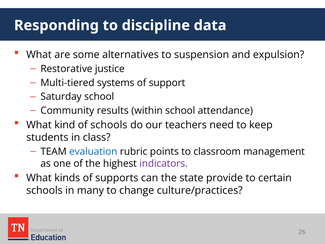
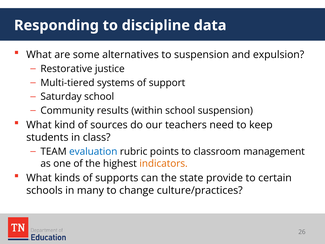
school attendance: attendance -> suspension
of schools: schools -> sources
indicators colour: purple -> orange
